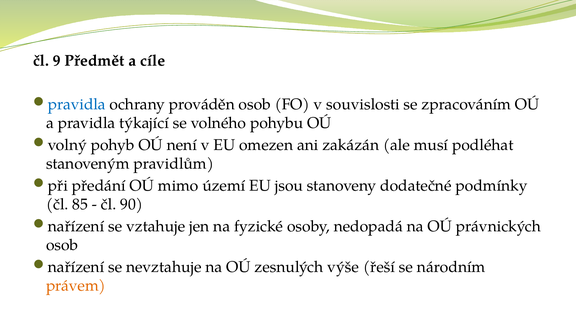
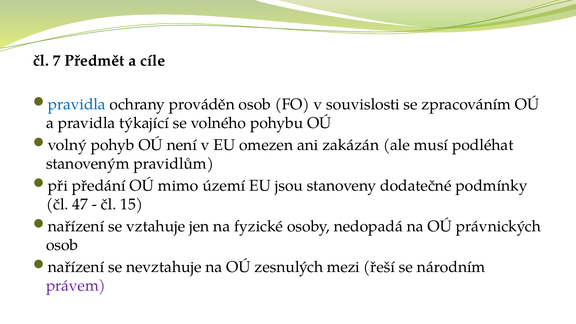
9: 9 -> 7
85: 85 -> 47
90: 90 -> 15
výše: výše -> mezi
právem colour: orange -> purple
